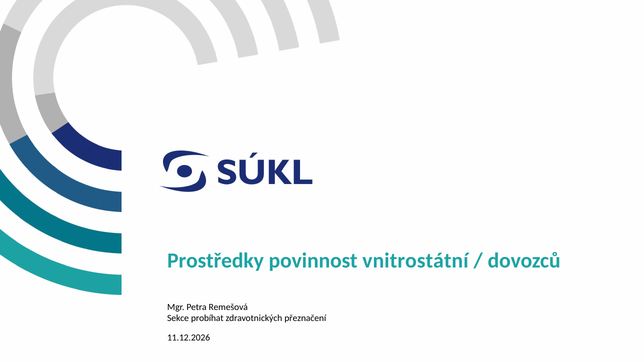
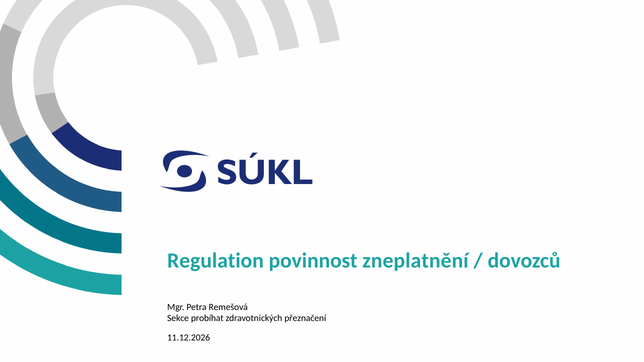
Prostředky: Prostředky -> Regulation
vnitrostátní: vnitrostátní -> zneplatnění
